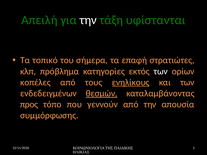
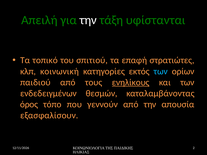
σήμερα: σήμερα -> σπιτιού
πρόβλημα: πρόβλημα -> κοινωνική
των at (161, 71) colour: white -> light blue
κοπέλες: κοπέλες -> παιδιού
θεσμών underline: present -> none
προς: προς -> όρος
συμμόρφωσης: συμμόρφωσης -> εξασφαλίσουν
